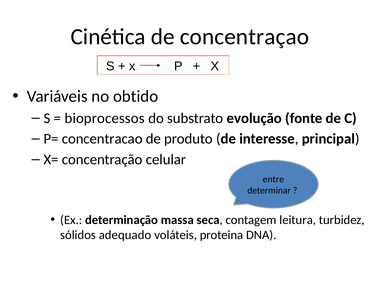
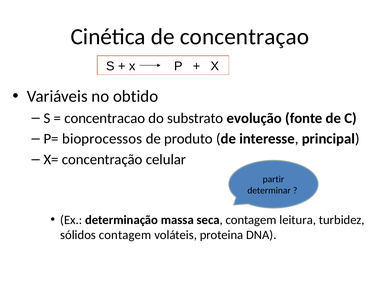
bioprocessos: bioprocessos -> concentracao
concentracao: concentracao -> bioprocessos
entre: entre -> partir
sólidos adequado: adequado -> contagem
